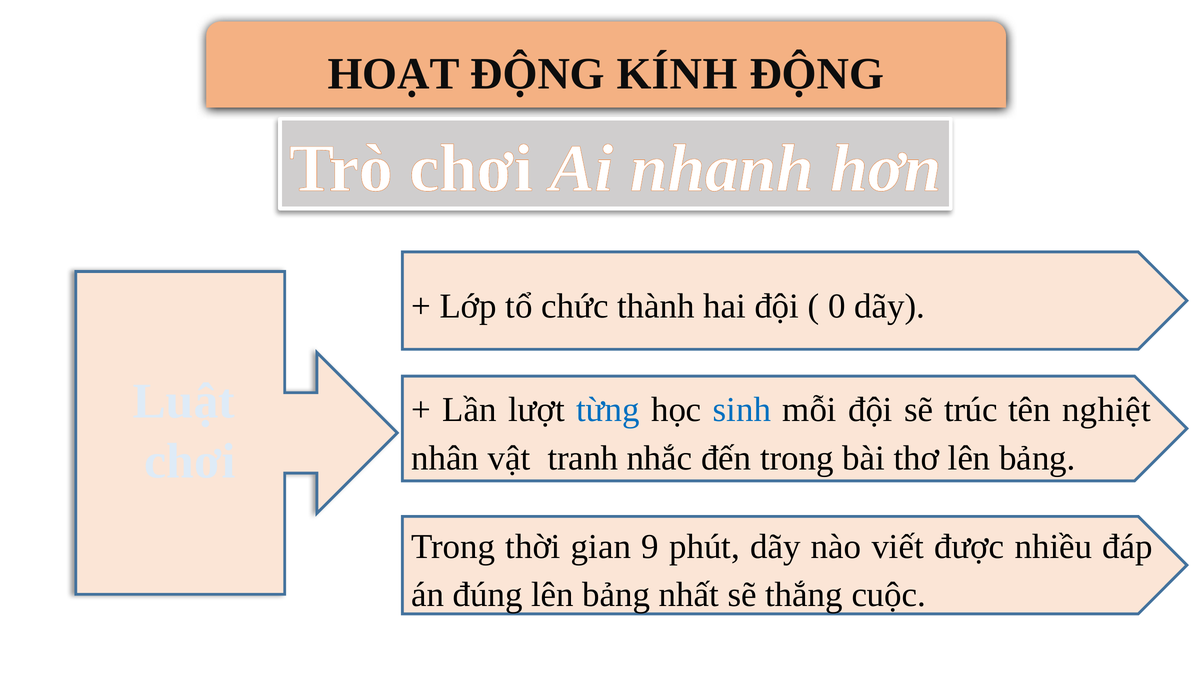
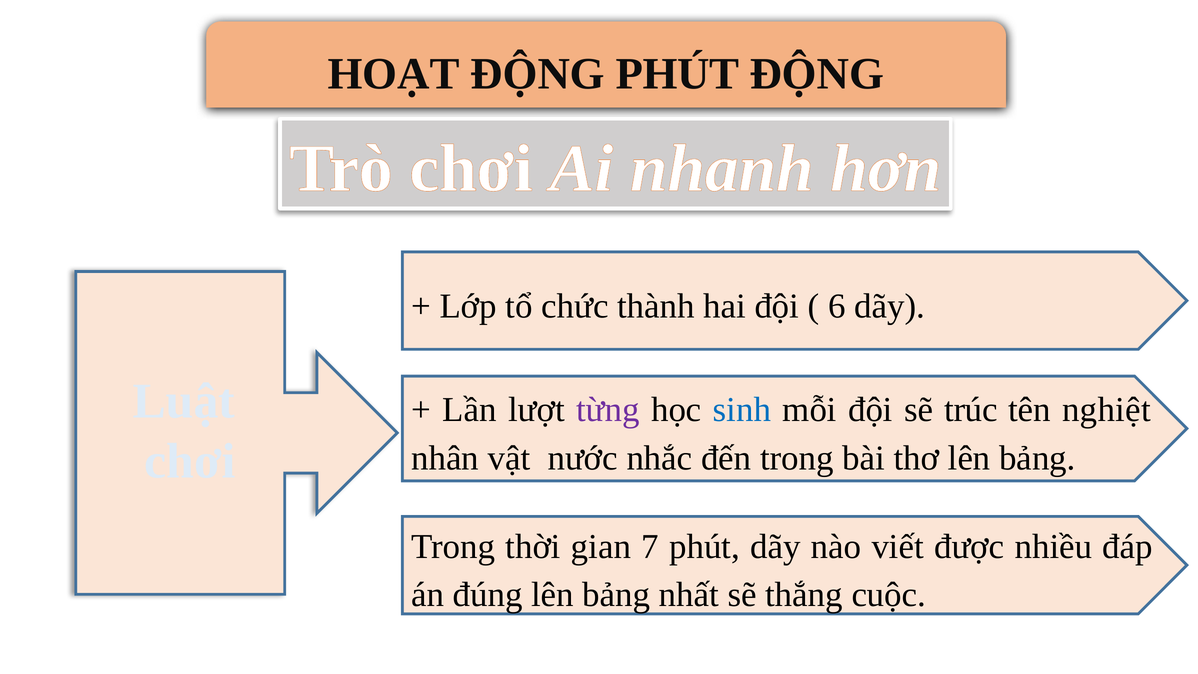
ĐỘNG KÍNH: KÍNH -> PHÚT
0: 0 -> 6
từng colour: blue -> purple
tranh: tranh -> nước
9: 9 -> 7
